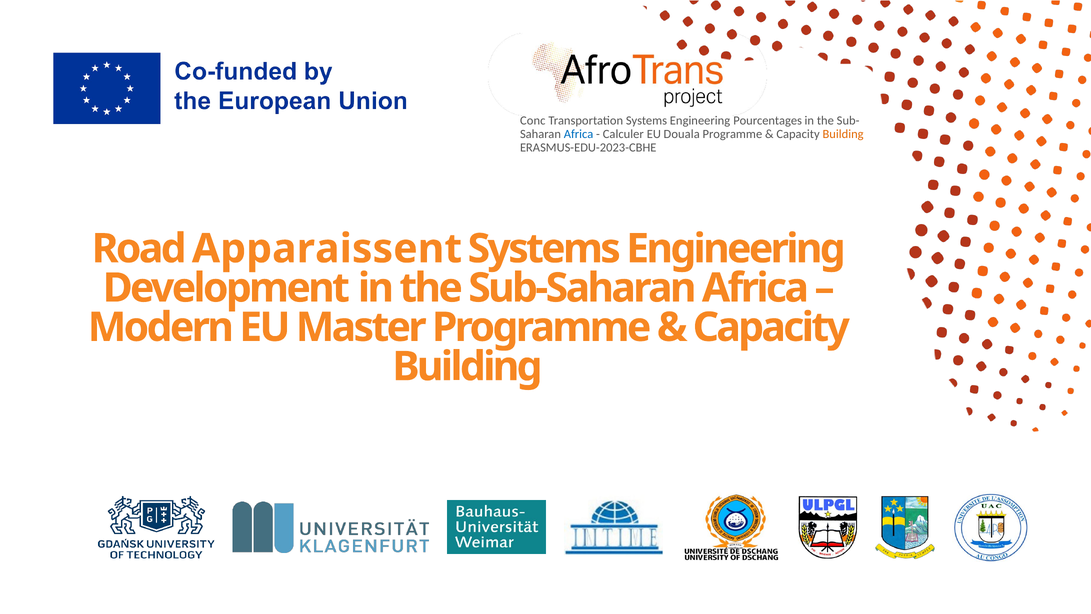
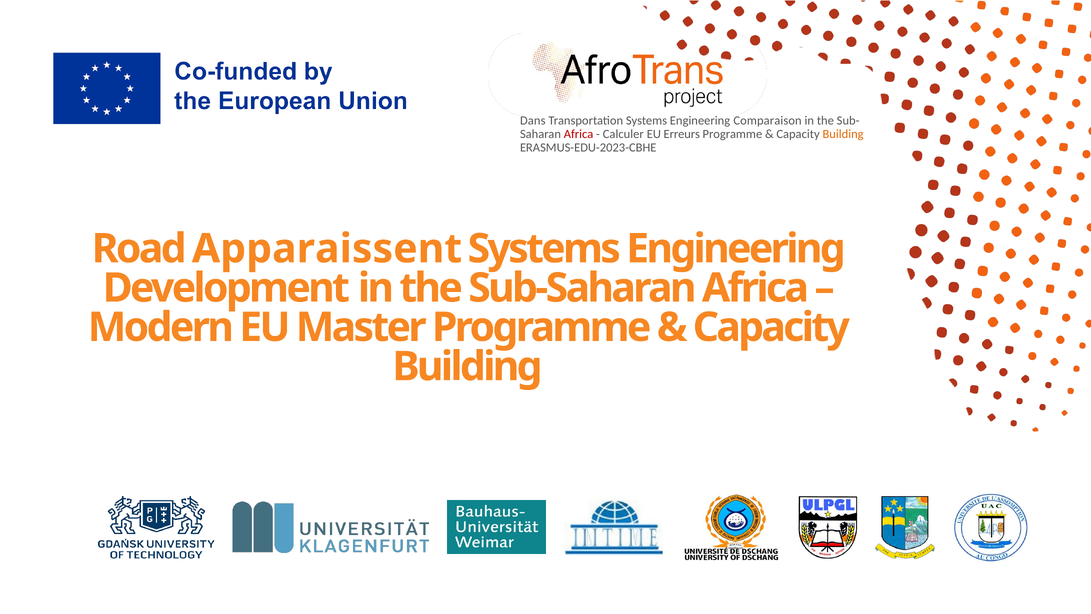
Conc: Conc -> Dans
Pourcentages: Pourcentages -> Comparaison
Africa at (579, 134) colour: blue -> red
Douala: Douala -> Erreurs
